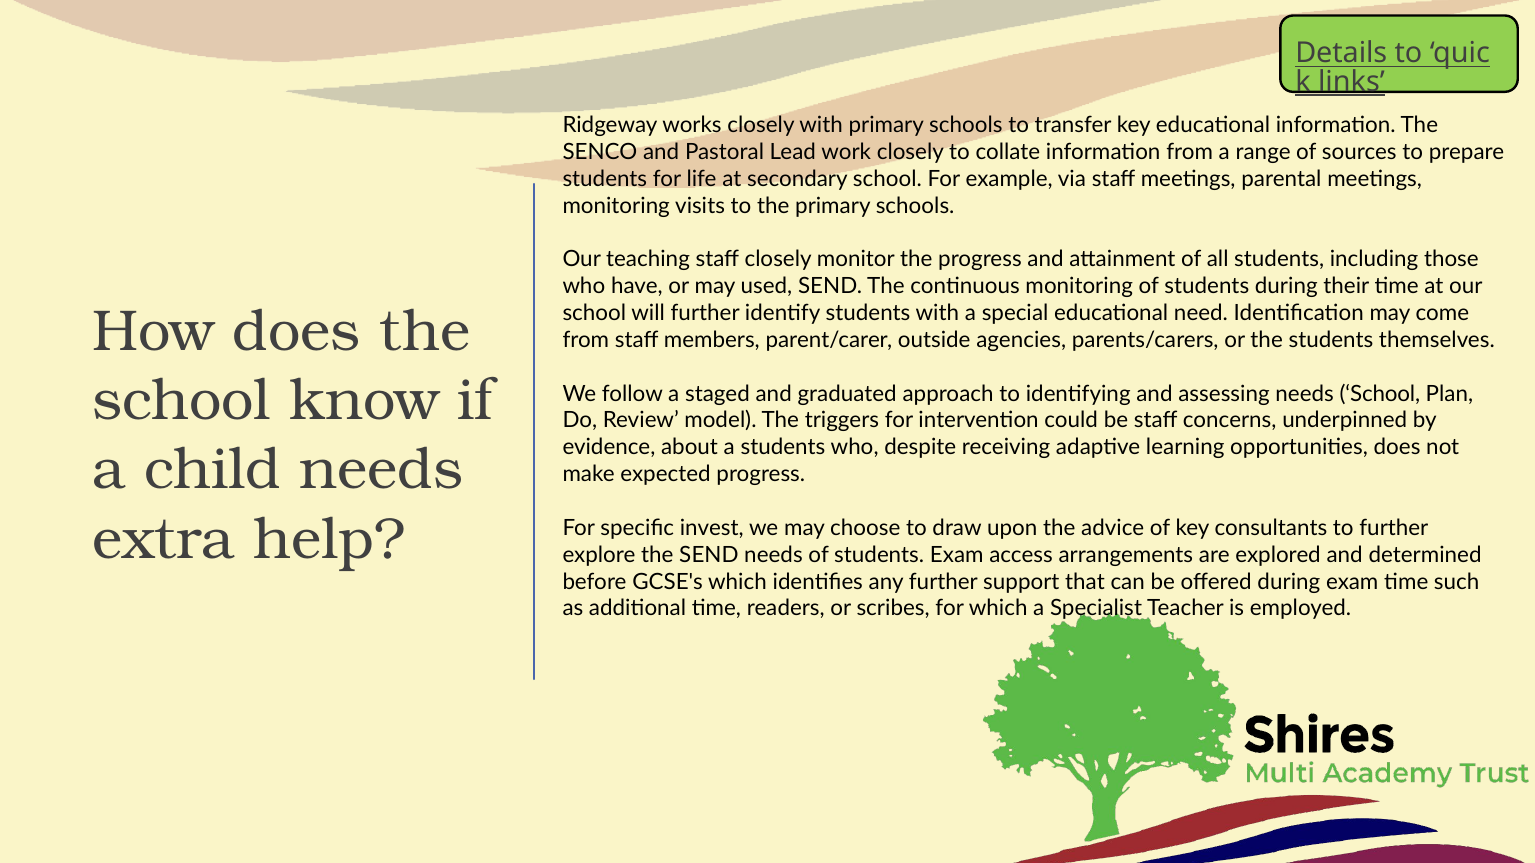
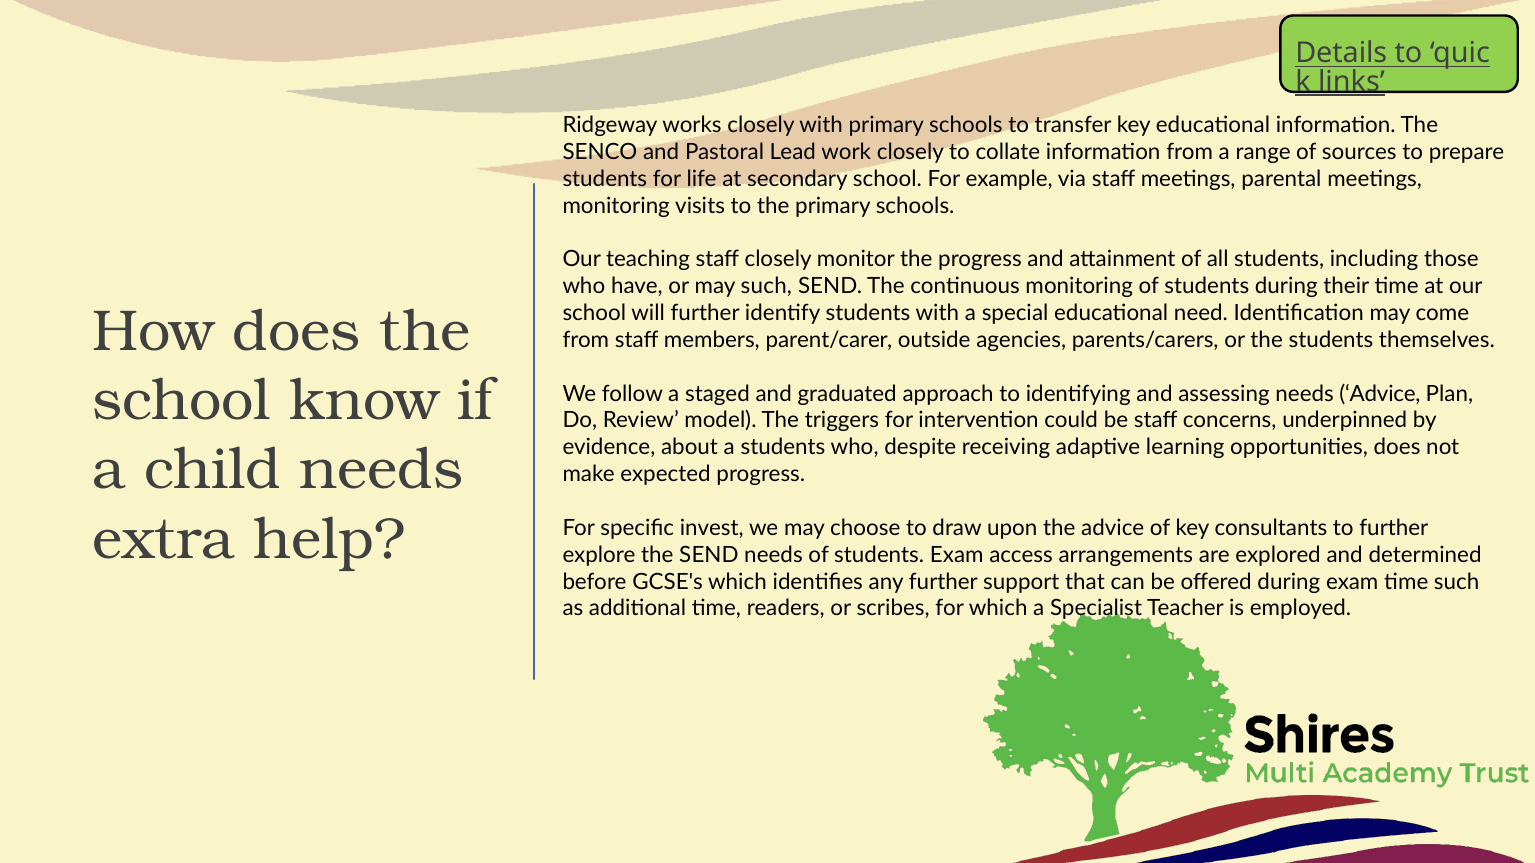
may used: used -> such
needs School: School -> Advice
